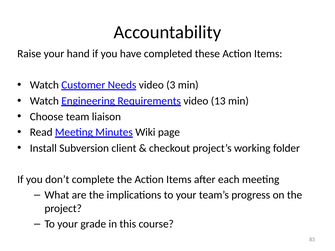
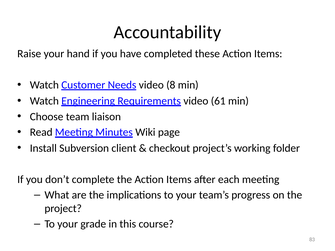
3: 3 -> 8
13: 13 -> 61
